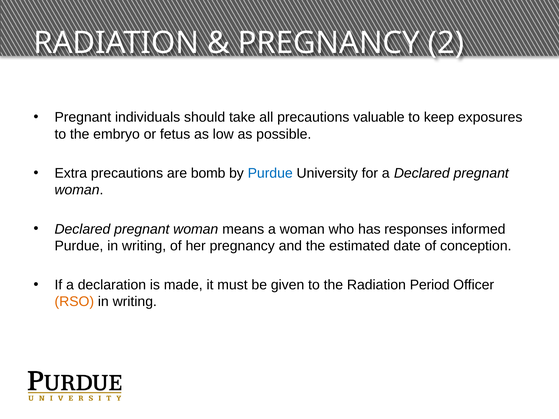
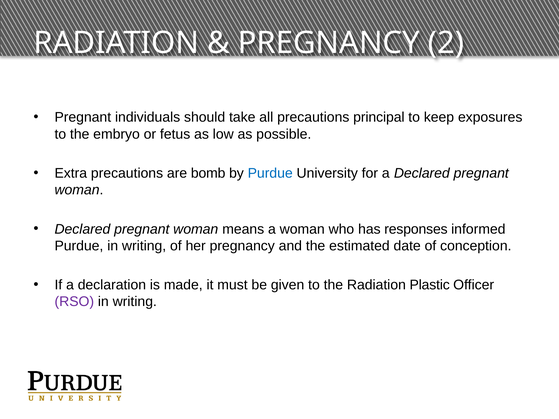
valuable: valuable -> principal
Period: Period -> Plastic
RSO colour: orange -> purple
